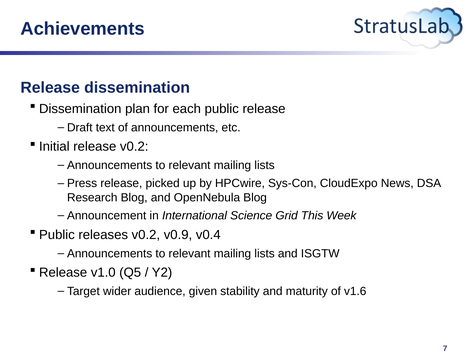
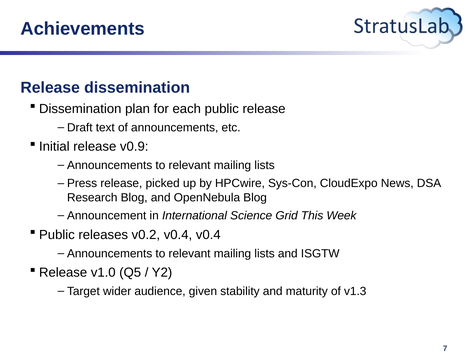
release v0.2: v0.2 -> v0.9
v0.2 v0.9: v0.9 -> v0.4
v1.6: v1.6 -> v1.3
